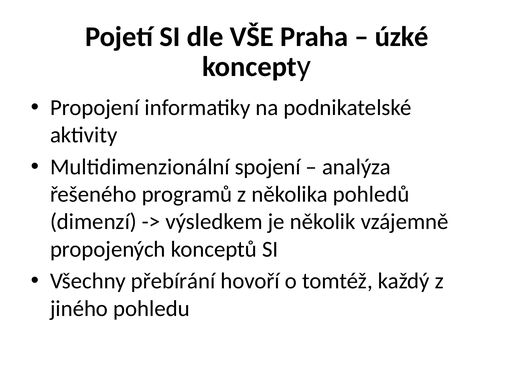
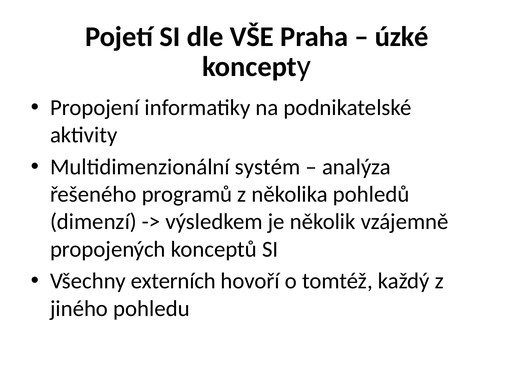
spojení: spojení -> systém
přebírání: přebírání -> externích
